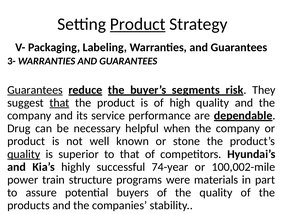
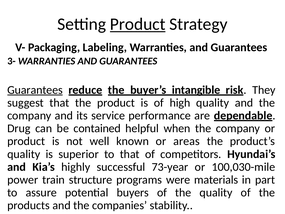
segments: segments -> intangible
that at (59, 103) underline: present -> none
necessary: necessary -> contained
stone: stone -> areas
quality at (24, 154) underline: present -> none
74-year: 74-year -> 73-year
100,002-mile: 100,002-mile -> 100,030-mile
